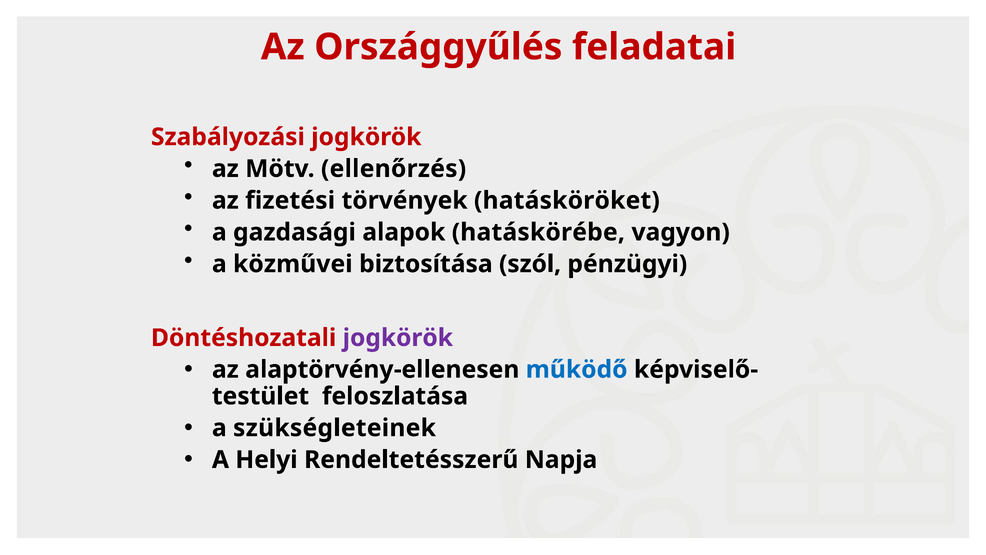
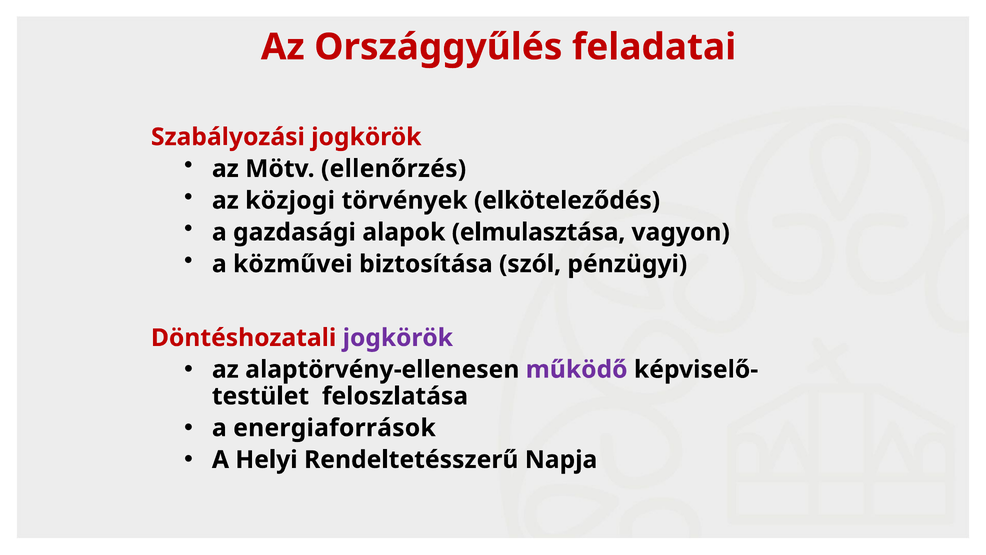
fizetési: fizetési -> közjogi
hatásköröket: hatásköröket -> elköteleződés
hatáskörébe: hatáskörébe -> elmulasztása
működő colour: blue -> purple
szükségleteinek: szükségleteinek -> energiaforrások
